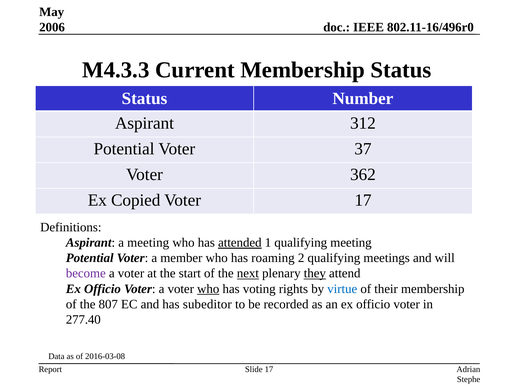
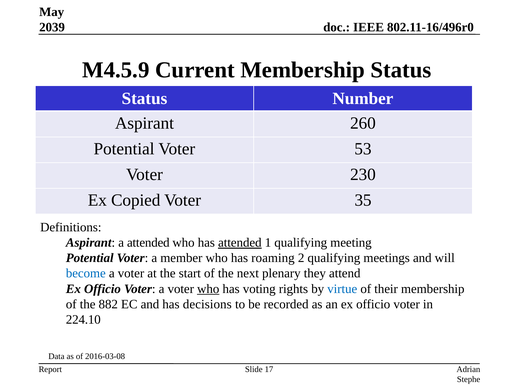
2006: 2006 -> 2039
M4.3.3: M4.3.3 -> M4.5.9
312: 312 -> 260
37: 37 -> 53
362: 362 -> 230
Voter 17: 17 -> 35
a meeting: meeting -> attended
become colour: purple -> blue
next underline: present -> none
they underline: present -> none
807: 807 -> 882
subeditor: subeditor -> decisions
277.40: 277.40 -> 224.10
